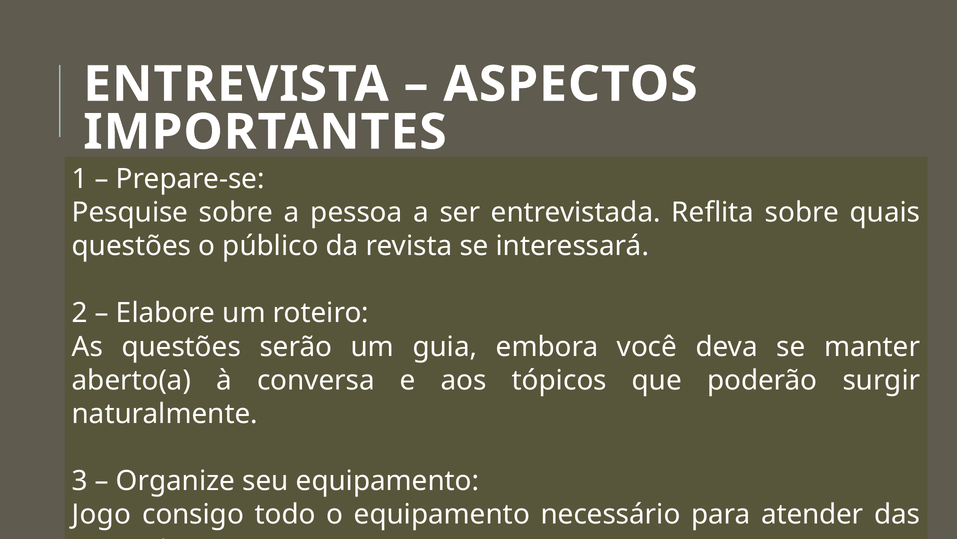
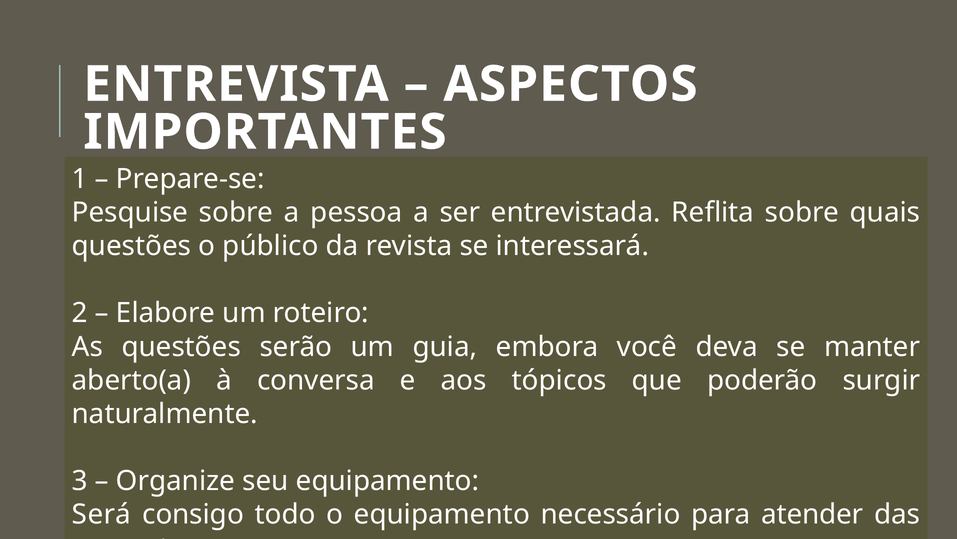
Jogo: Jogo -> Será
